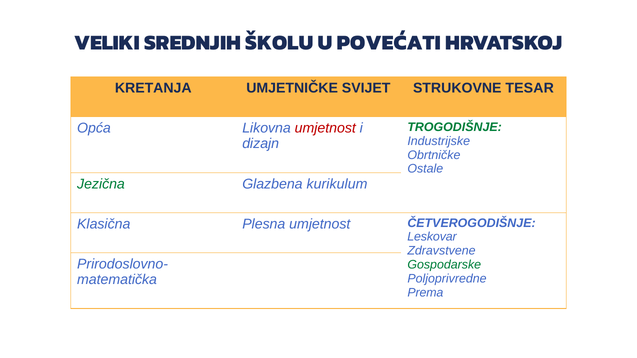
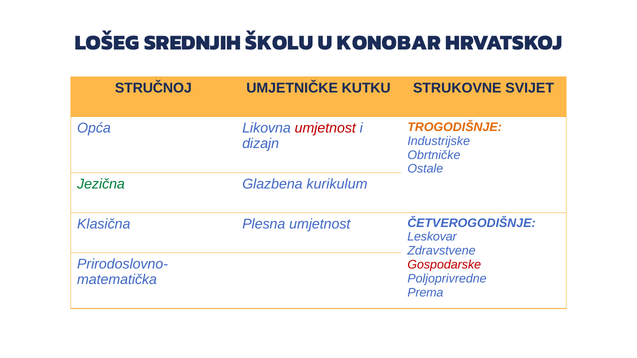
VELIKI: VELIKI -> LOŠEG
POVEĆATI: POVEĆATI -> KONOBAR
KRETANJA: KRETANJA -> STRUČNOJ
SVIJET: SVIJET -> KUTKU
TESAR: TESAR -> SVIJET
TROGODIŠNJE colour: green -> orange
Gospodarske colour: green -> red
